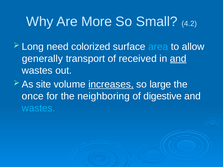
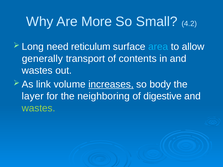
colorized: colorized -> reticulum
received: received -> contents
and at (178, 59) underline: present -> none
site: site -> link
large: large -> body
once: once -> layer
wastes at (39, 108) colour: light blue -> light green
